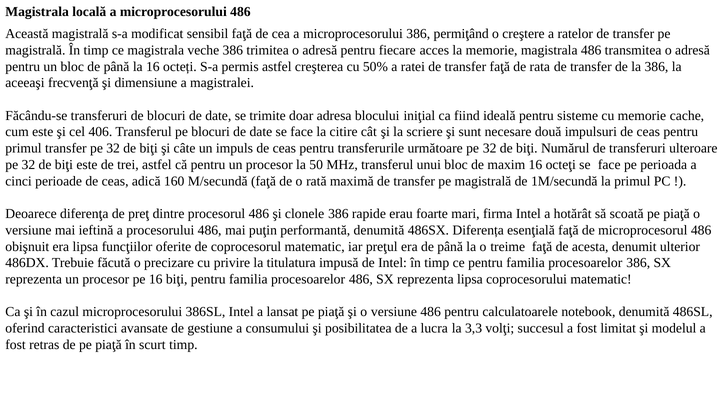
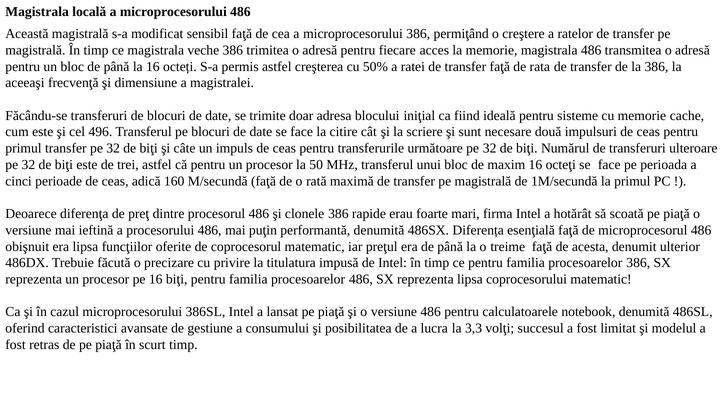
406: 406 -> 496
